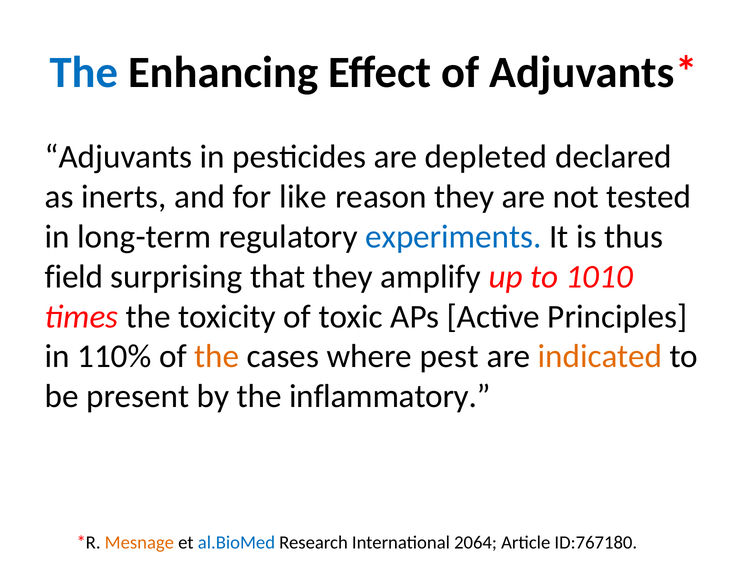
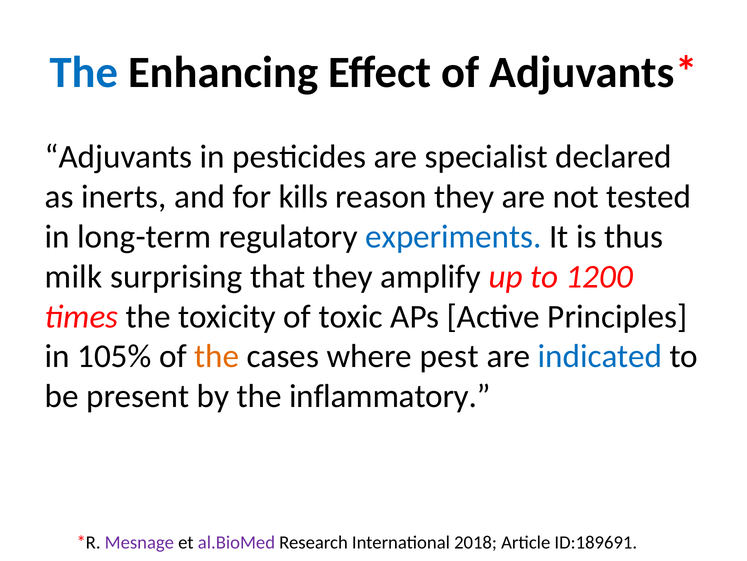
depleted: depleted -> specialist
like: like -> kills
field: field -> milk
1010: 1010 -> 1200
110%: 110% -> 105%
indicated colour: orange -> blue
Mesnage colour: orange -> purple
al.BioMed colour: blue -> purple
2064: 2064 -> 2018
ID:767180: ID:767180 -> ID:189691
